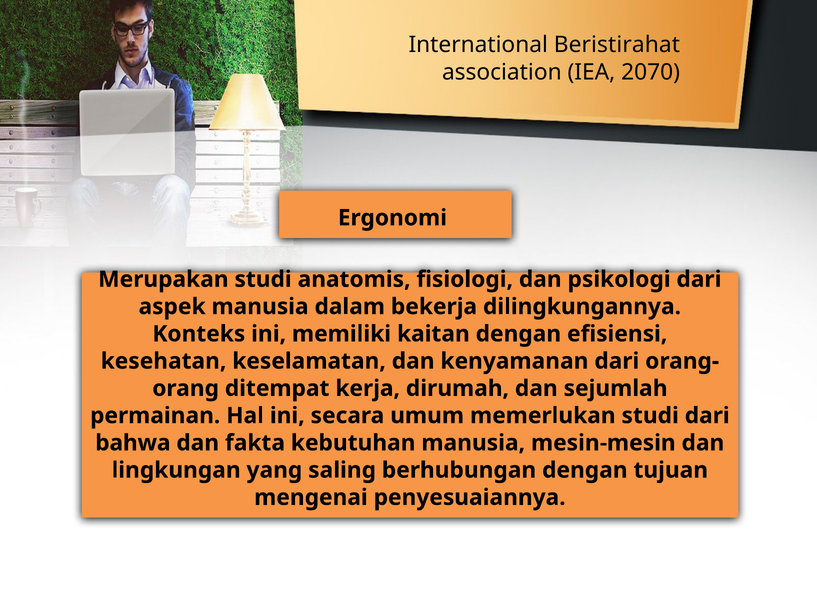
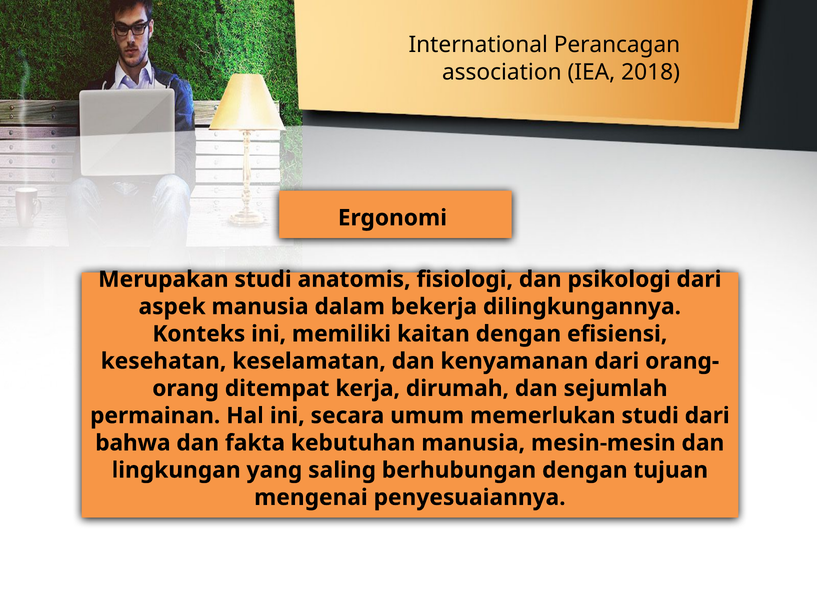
Beristirahat: Beristirahat -> Perancagan
2070: 2070 -> 2018
